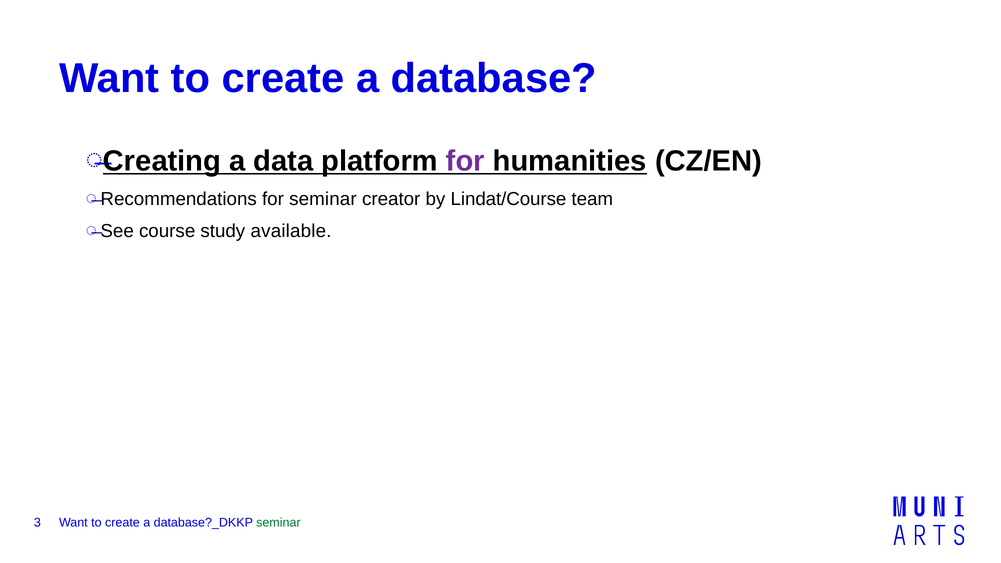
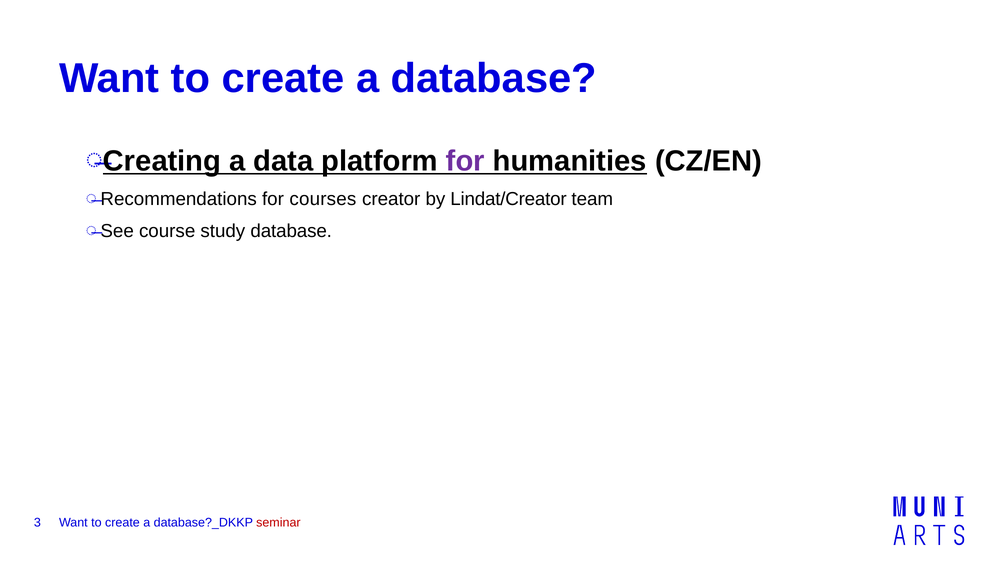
for seminar: seminar -> courses
Lindat/Course: Lindat/Course -> Lindat/Creator
study available: available -> database
seminar at (278, 523) colour: green -> red
